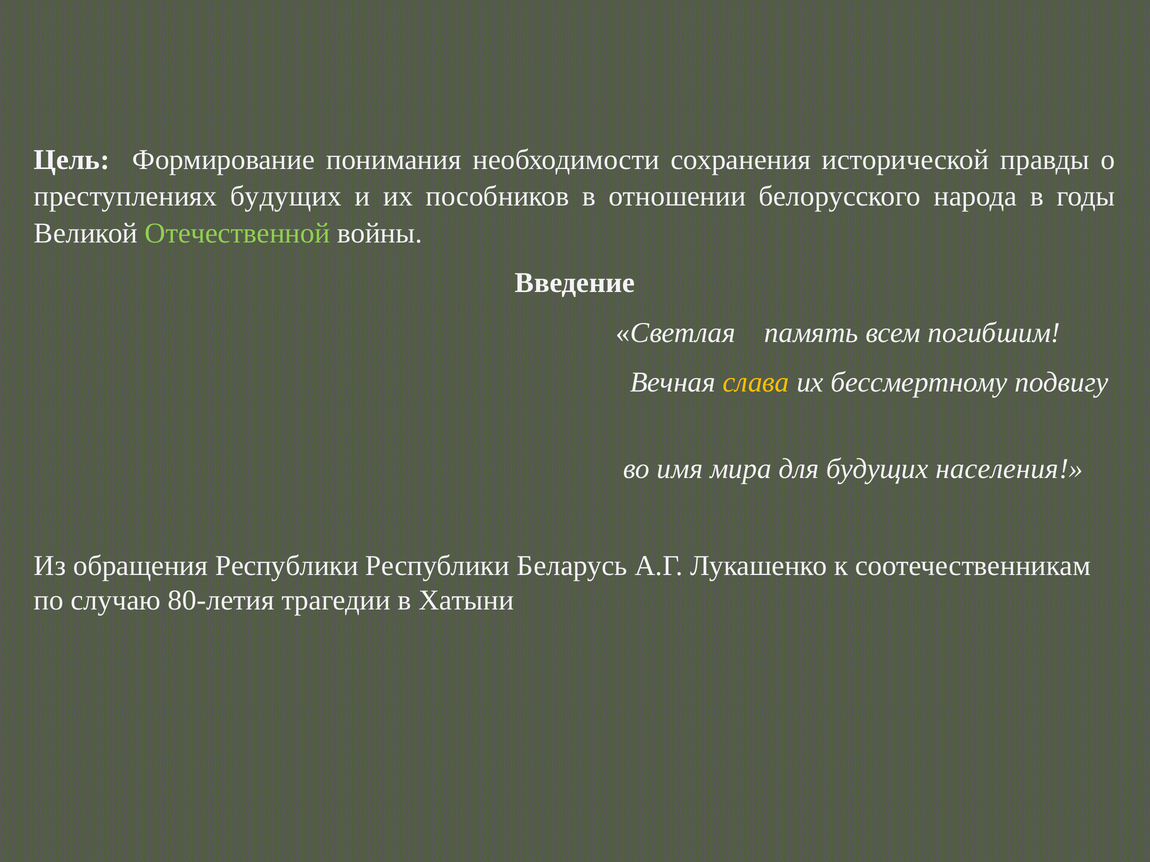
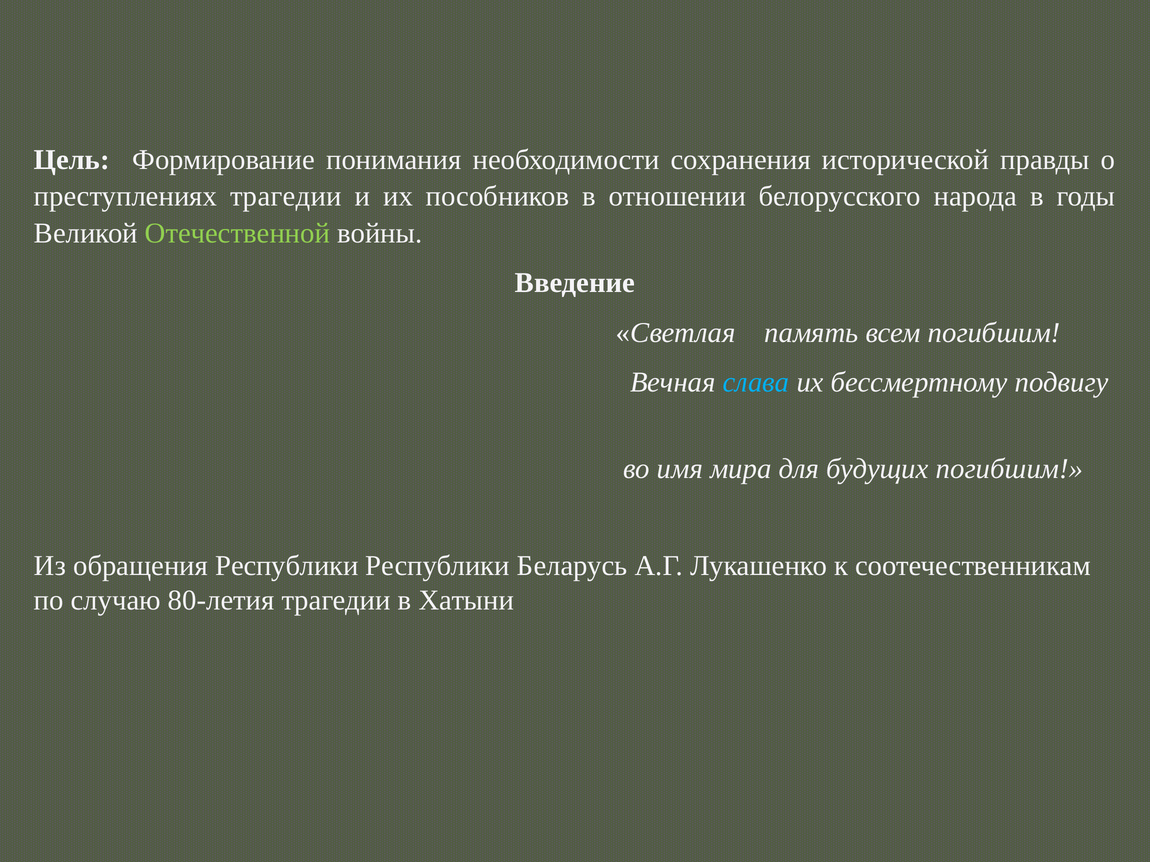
преступлениях будущих: будущих -> трагедии
слава colour: yellow -> light blue
будущих населения: населения -> погибшим
